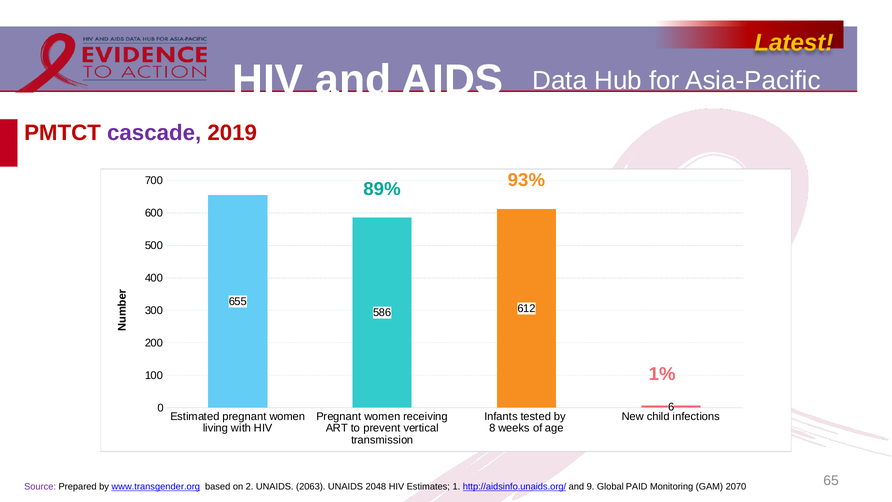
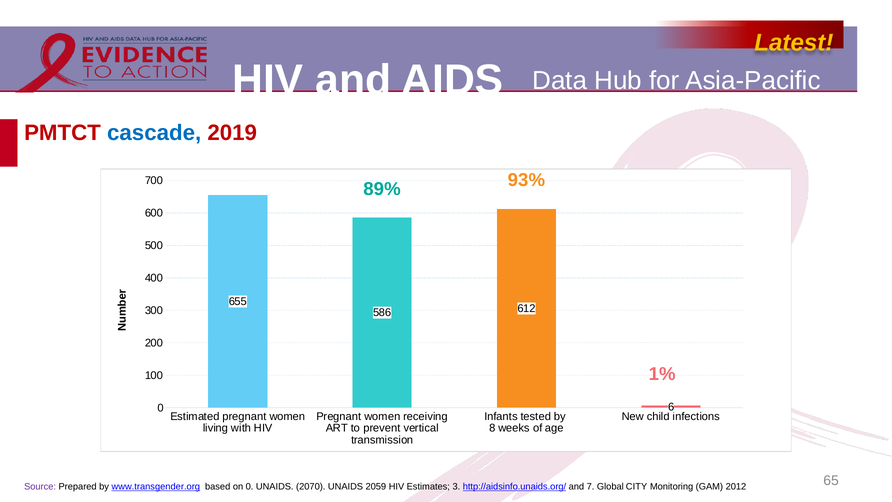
cascade colour: purple -> blue
on 2: 2 -> 0
2063: 2063 -> 2070
2048: 2048 -> 2059
1: 1 -> 3
9: 9 -> 7
PAID: PAID -> CITY
2070: 2070 -> 2012
